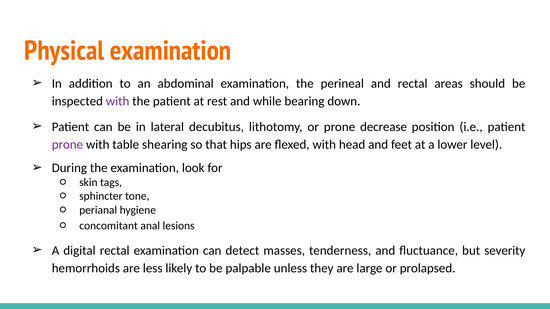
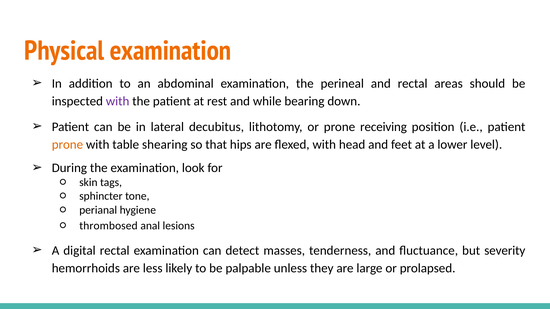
decrease: decrease -> receiving
prone at (67, 145) colour: purple -> orange
concomitant: concomitant -> thrombosed
